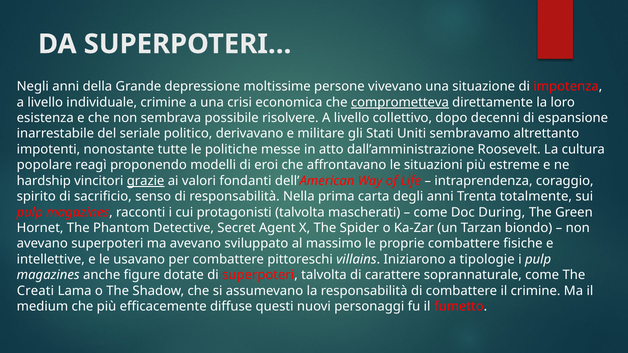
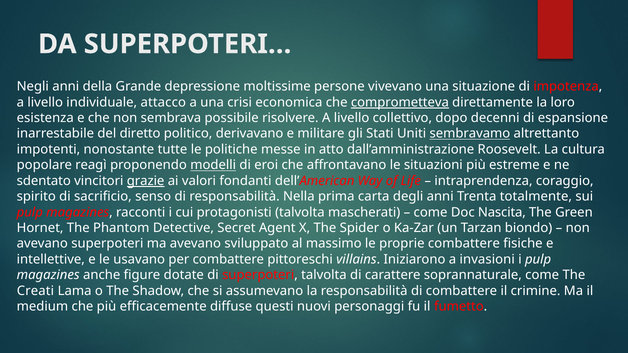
individuale crimine: crimine -> attacco
seriale: seriale -> diretto
sembravamo underline: none -> present
modelli underline: none -> present
hardship: hardship -> sdentato
During: During -> Nascita
tipologie: tipologie -> invasioni
